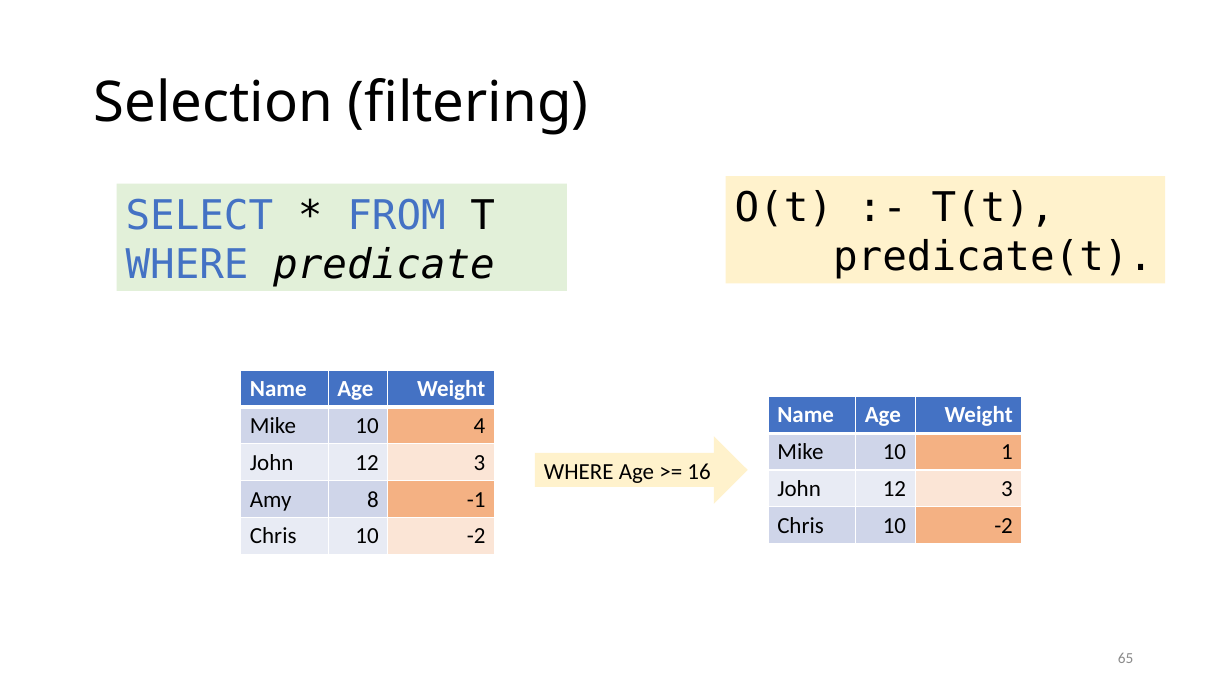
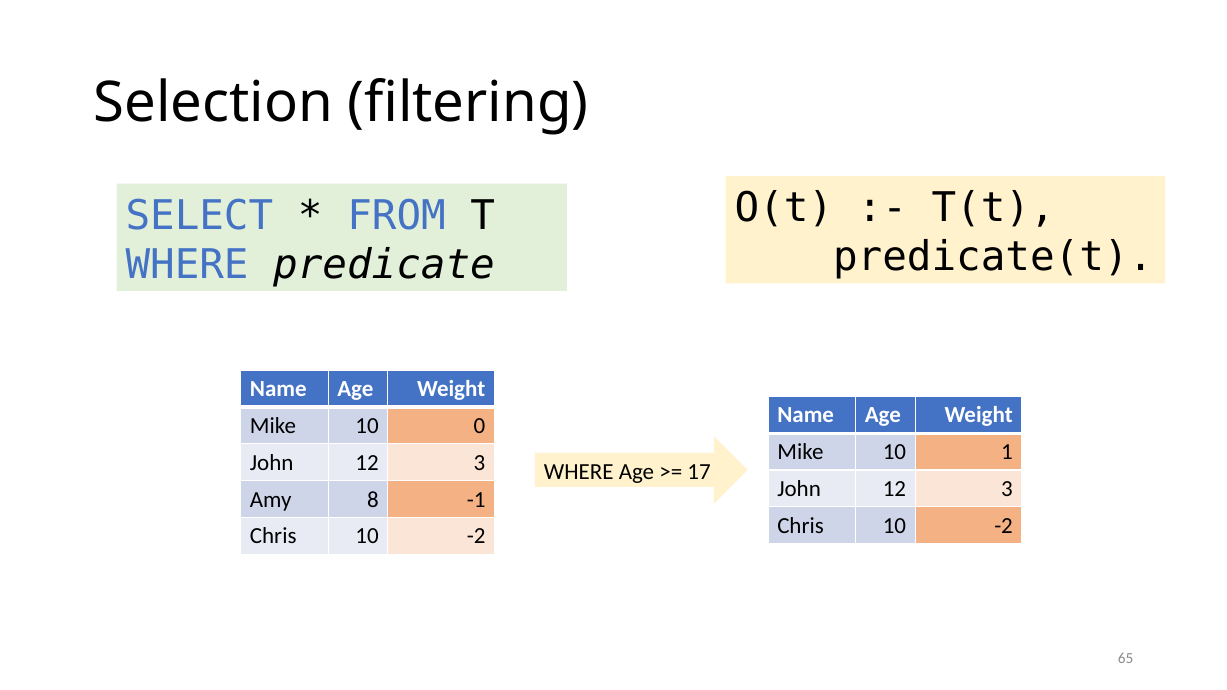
4: 4 -> 0
16: 16 -> 17
